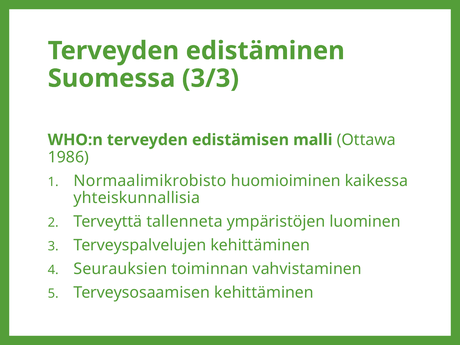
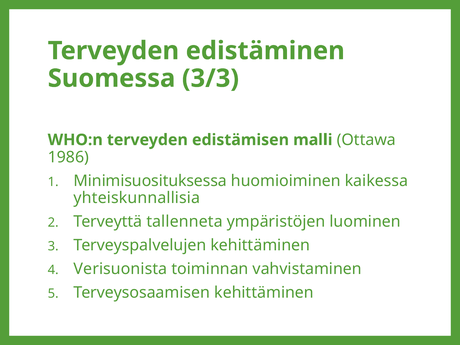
Normaalimikrobisto: Normaalimikrobisto -> Minimisuosituksessa
Seurauksien: Seurauksien -> Verisuonista
